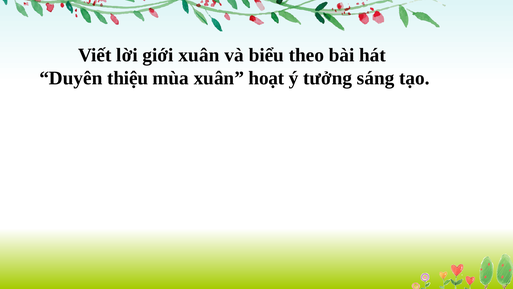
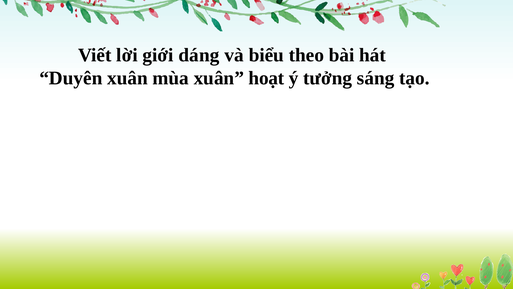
giới xuân: xuân -> dáng
Duyên thiệu: thiệu -> xuân
